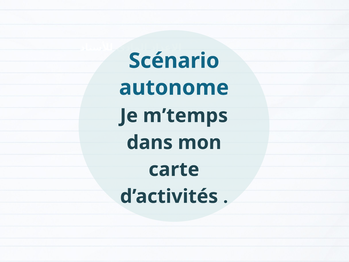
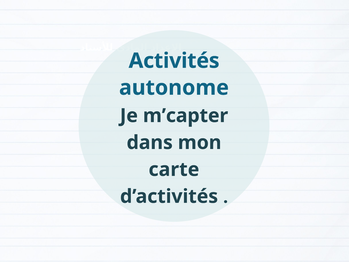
Scénario: Scénario -> Activités
m’temps: m’temps -> m’capter
